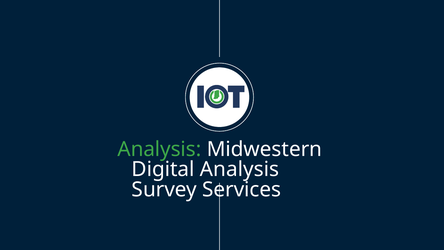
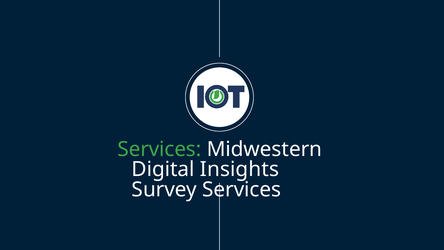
Analysis at (159, 149): Analysis -> Services
Digital Analysis: Analysis -> Insights
